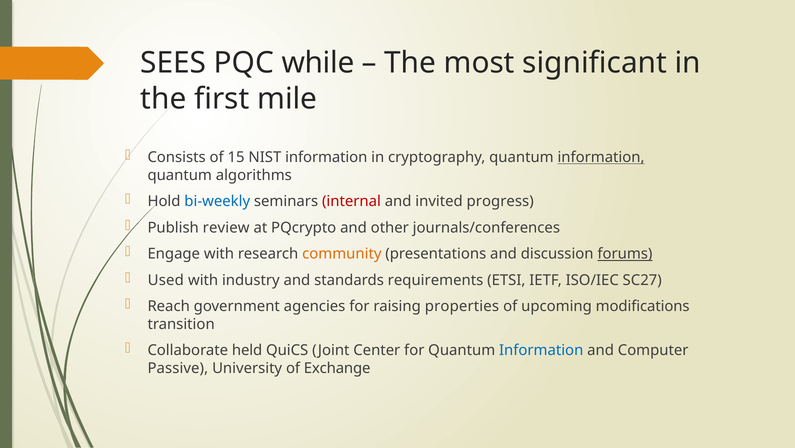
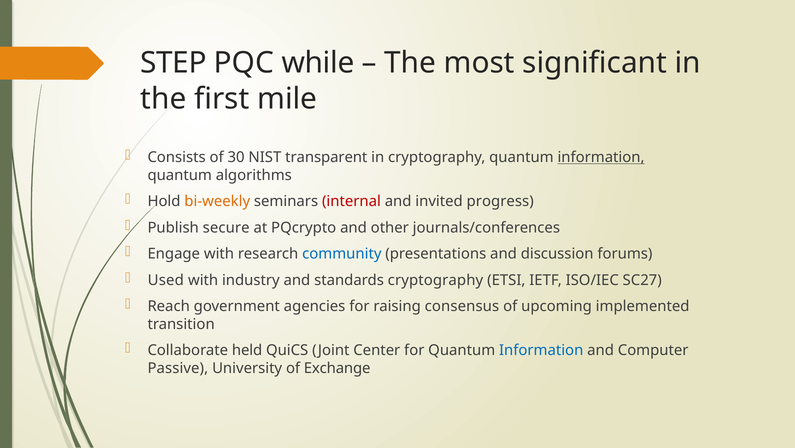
SEES: SEES -> STEP
15: 15 -> 30
NIST information: information -> transparent
bi-weekly colour: blue -> orange
review: review -> secure
community colour: orange -> blue
forums underline: present -> none
standards requirements: requirements -> cryptography
properties: properties -> consensus
modifications: modifications -> implemented
